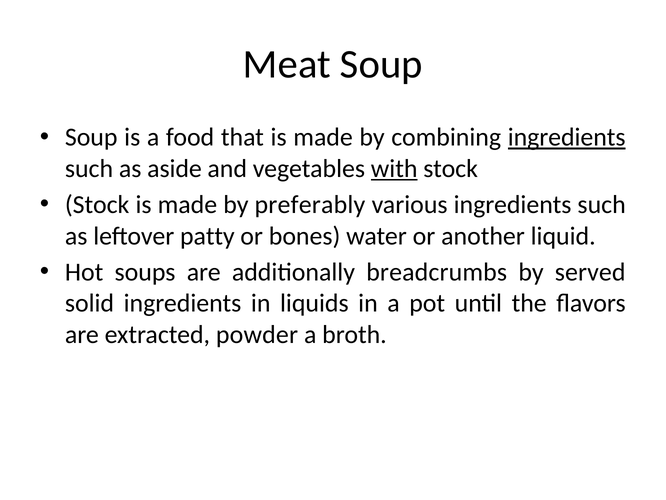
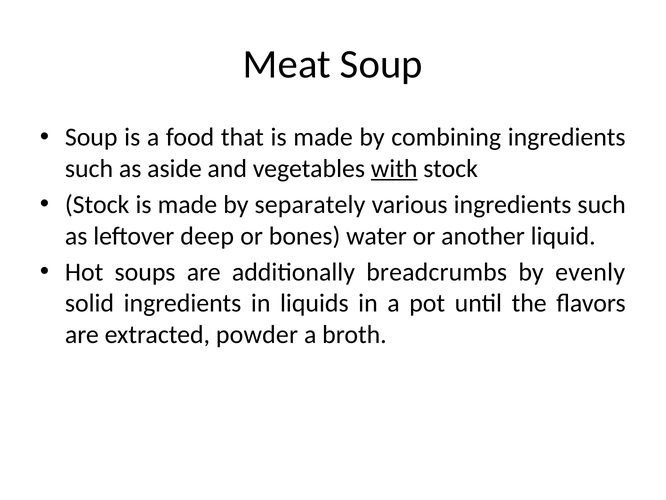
ingredients at (567, 137) underline: present -> none
preferably: preferably -> separately
patty: patty -> deep
served: served -> evenly
